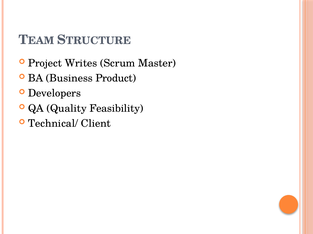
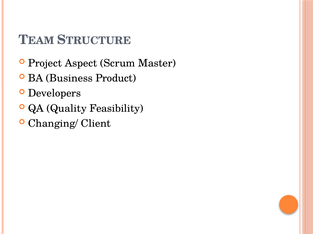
Writes: Writes -> Aspect
Technical/: Technical/ -> Changing/
